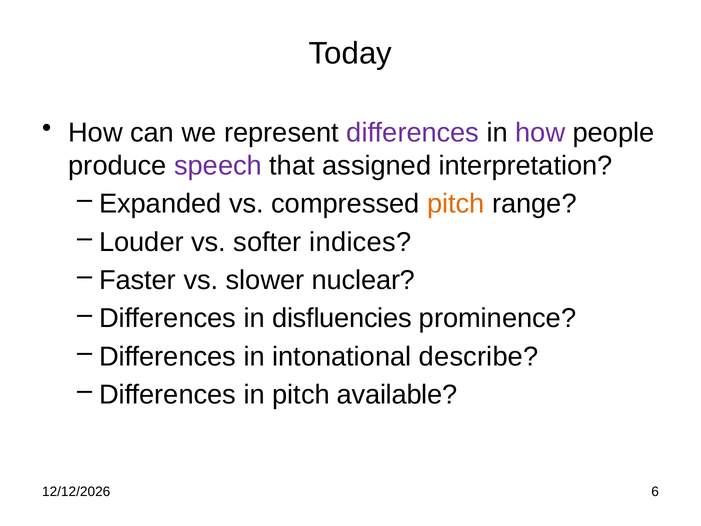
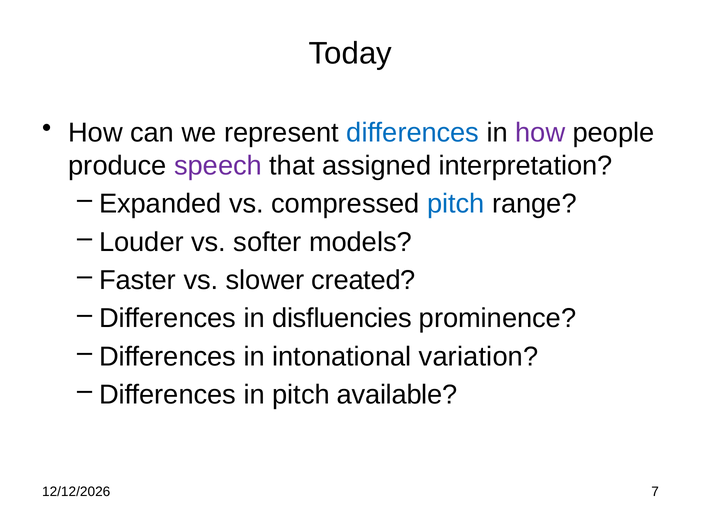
differences at (413, 133) colour: purple -> blue
pitch at (456, 204) colour: orange -> blue
indices: indices -> models
nuclear: nuclear -> created
describe: describe -> variation
6: 6 -> 7
